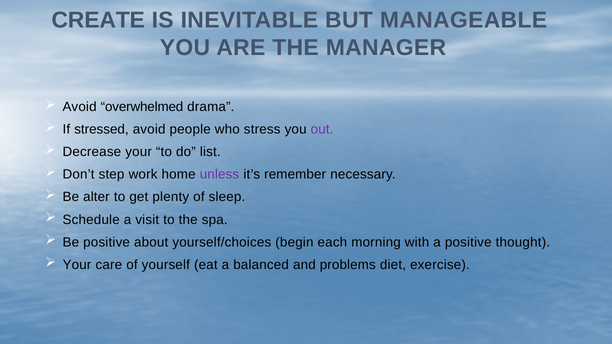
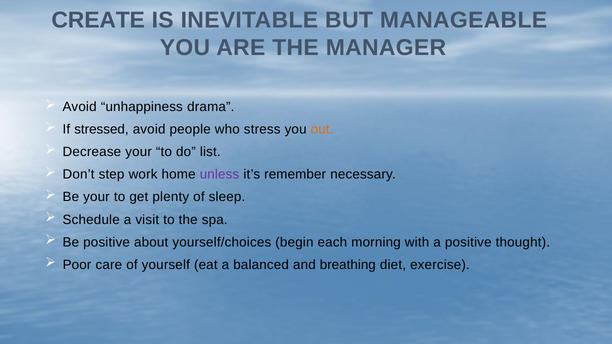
overwhelmed: overwhelmed -> unhappiness
out colour: purple -> orange
Be alter: alter -> your
Your at (77, 265): Your -> Poor
problems: problems -> breathing
